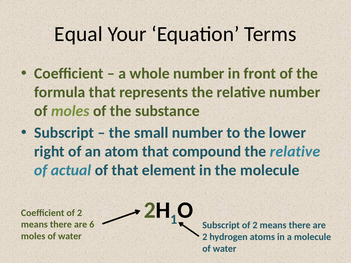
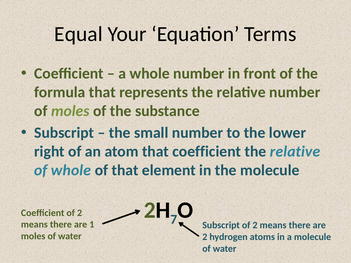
that compound: compound -> coefficient
of actual: actual -> whole
1: 1 -> 7
6: 6 -> 1
